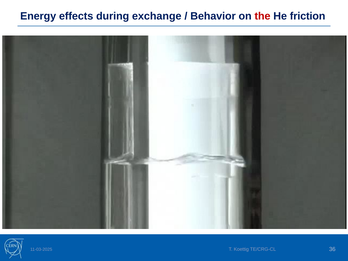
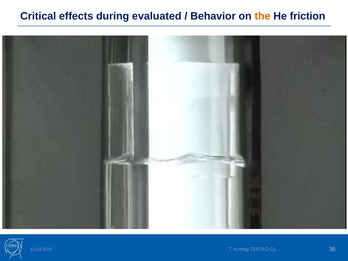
Energy: Energy -> Critical
exchange: exchange -> evaluated
the colour: red -> orange
